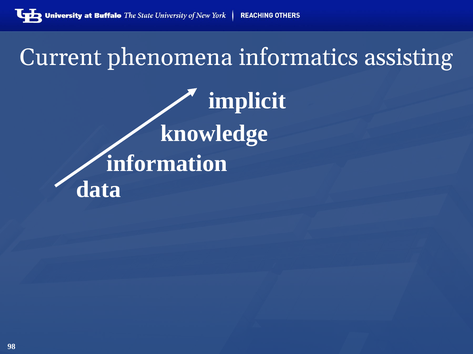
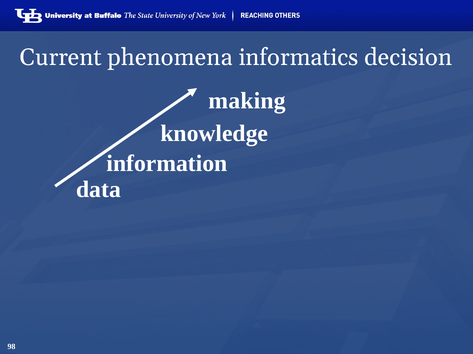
assisting: assisting -> decision
implicit: implicit -> making
